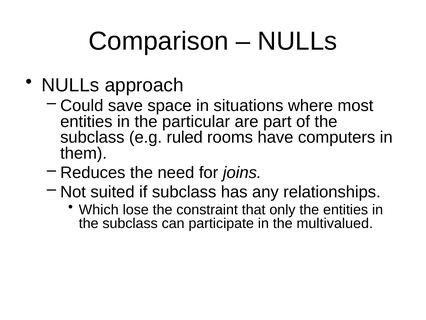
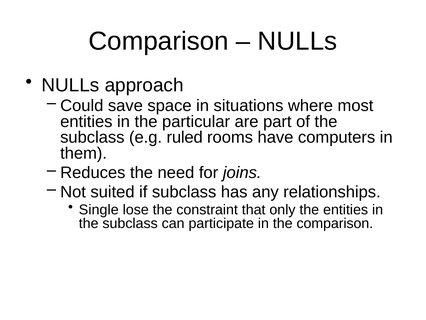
Which: Which -> Single
the multivalued: multivalued -> comparison
